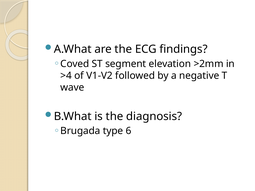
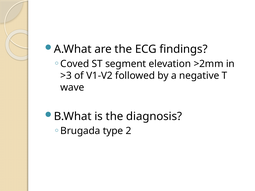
>4: >4 -> >3
6: 6 -> 2
